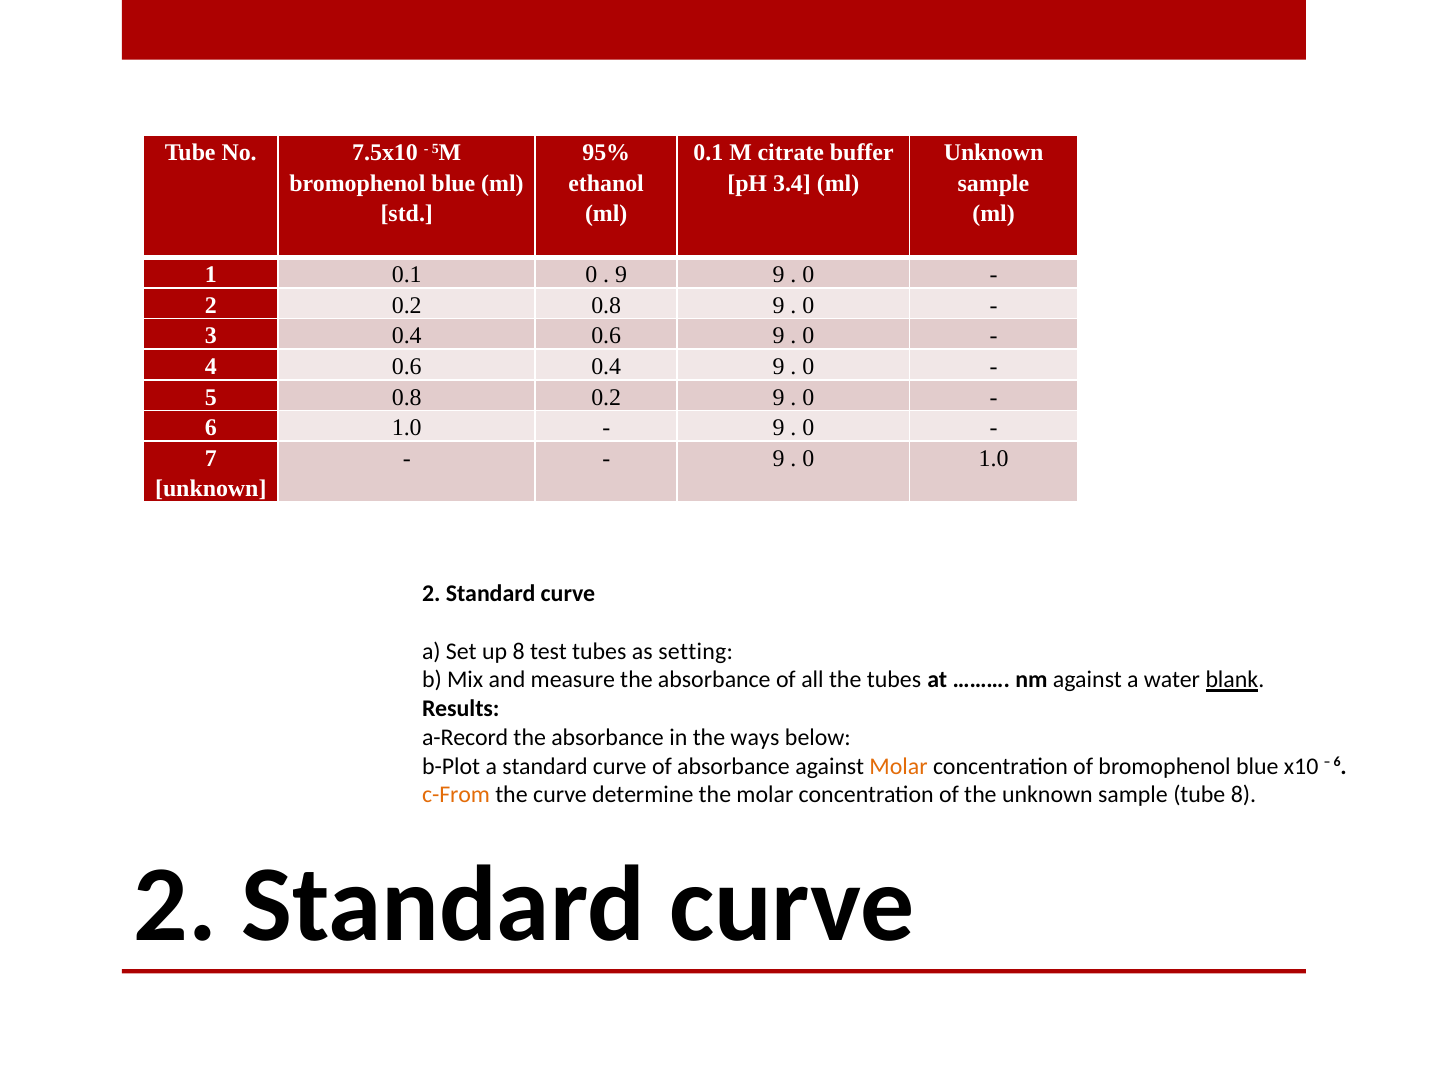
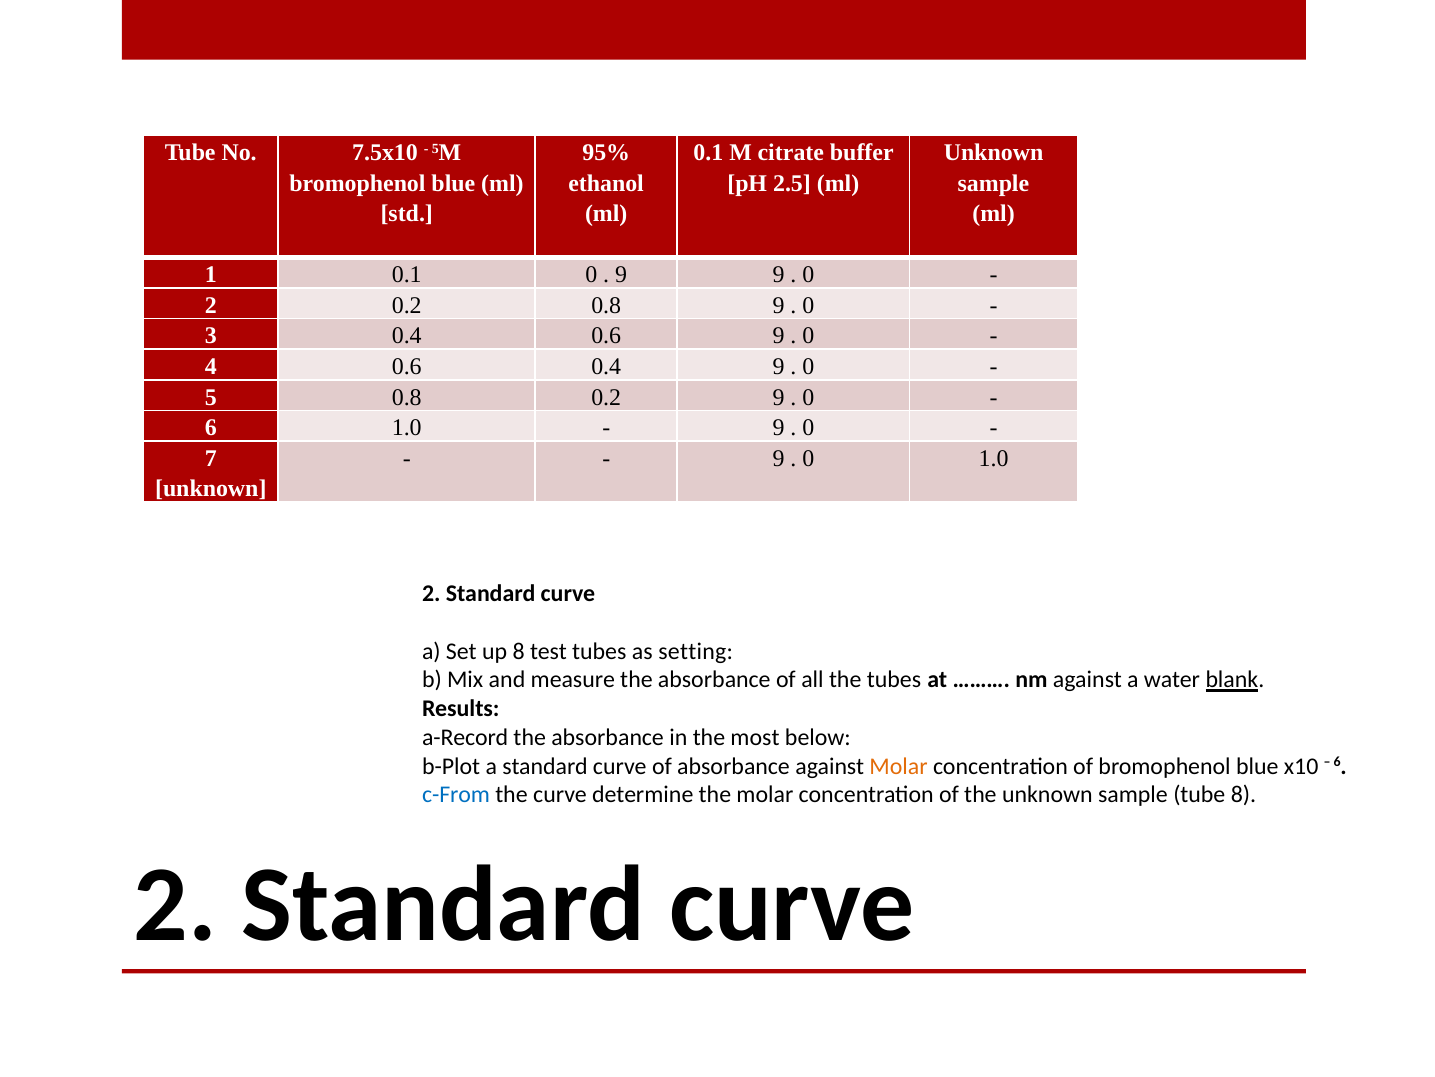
3.4: 3.4 -> 2.5
ways: ways -> most
c-From colour: orange -> blue
